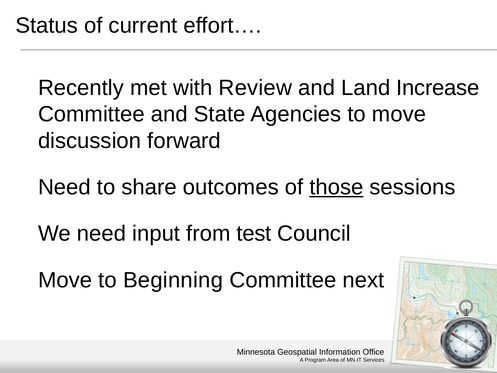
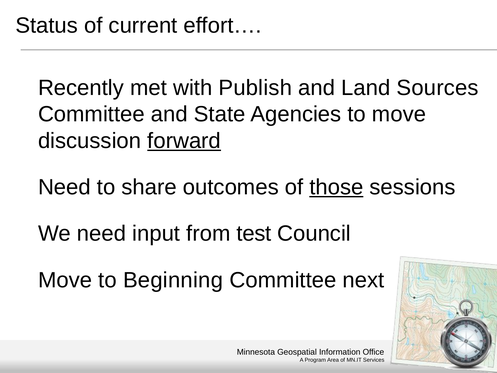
Review: Review -> Publish
Increase: Increase -> Sources
forward underline: none -> present
